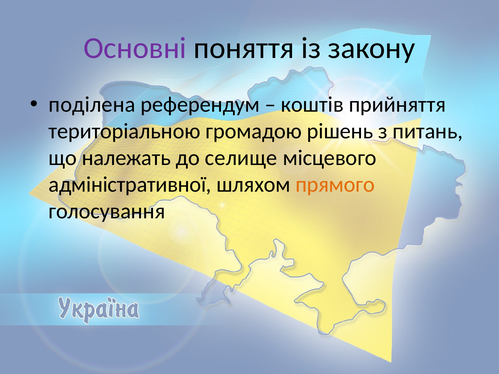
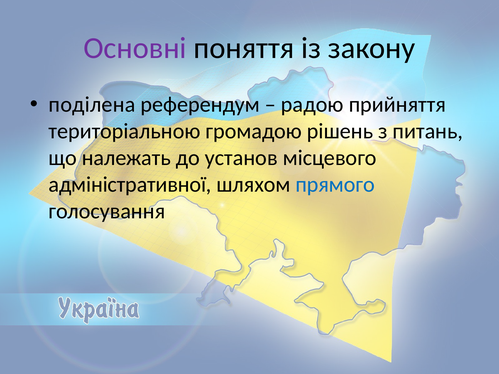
коштів: коштів -> радою
селище: селище -> установ
прямого colour: orange -> blue
